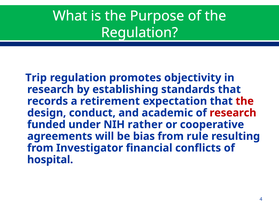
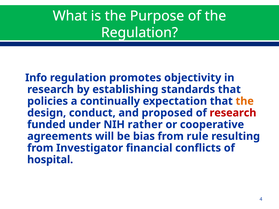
Trip: Trip -> Info
records: records -> policies
retirement: retirement -> continually
the at (245, 101) colour: red -> orange
academic: academic -> proposed
